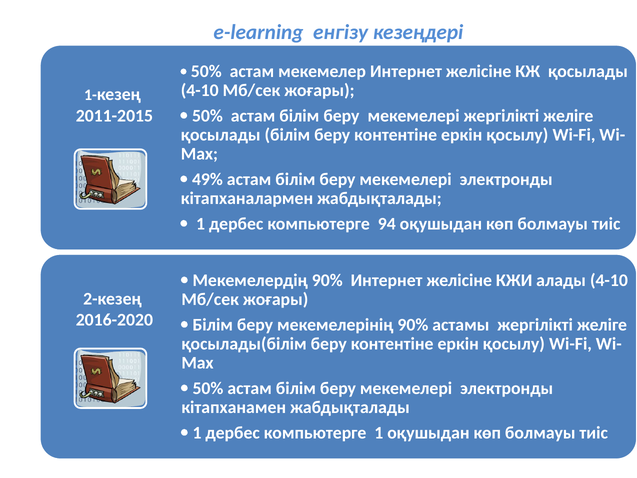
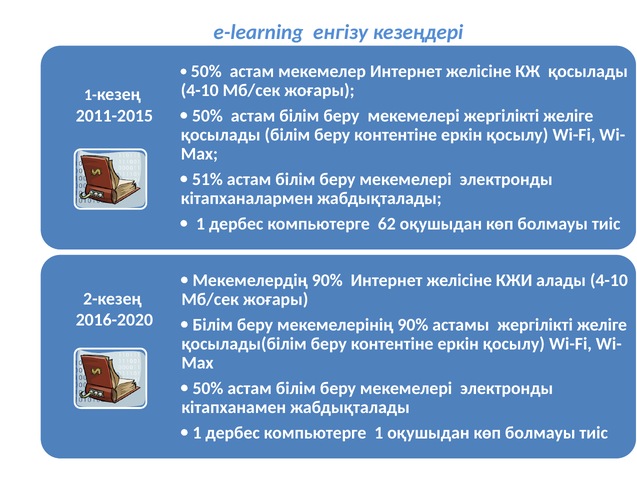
49%: 49% -> 51%
94: 94 -> 62
